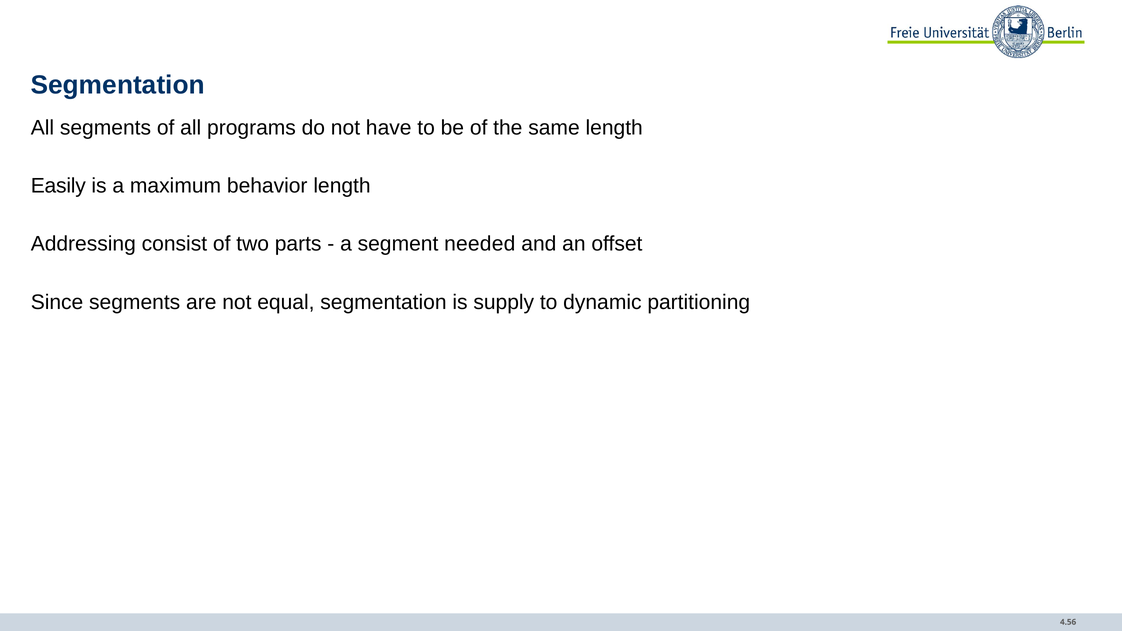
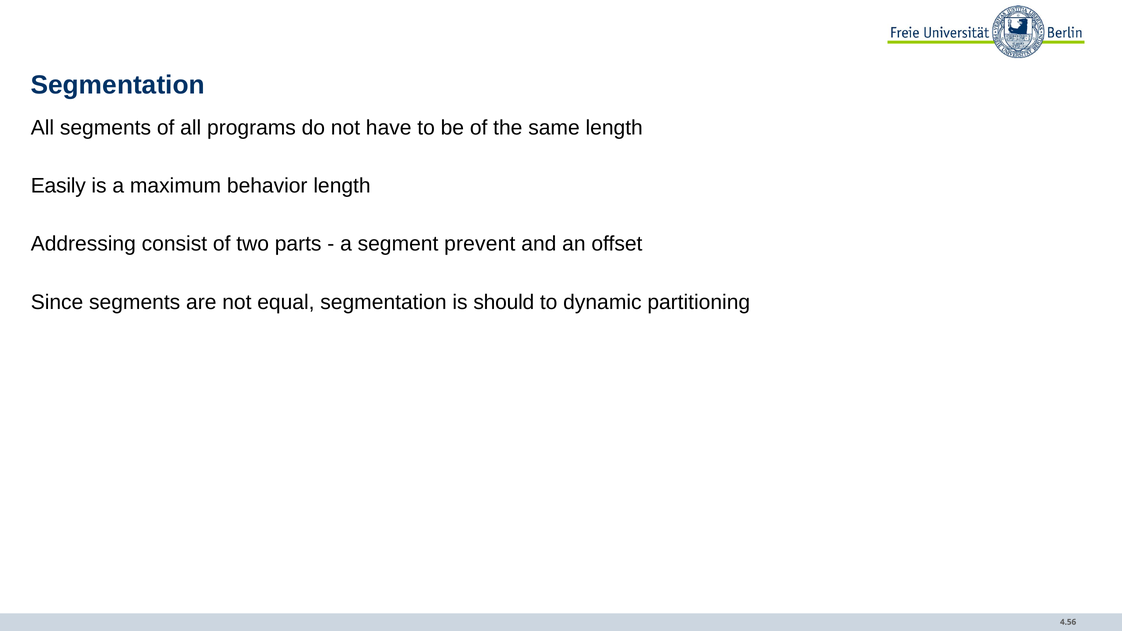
needed: needed -> prevent
supply: supply -> should
